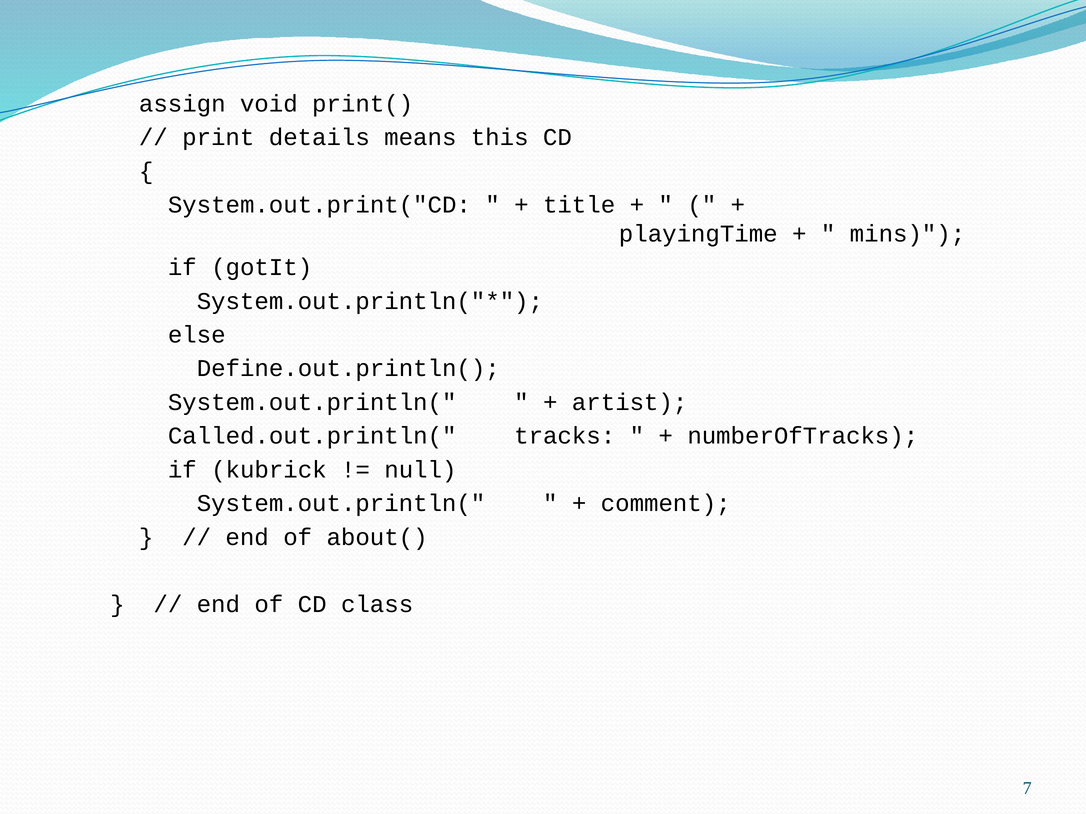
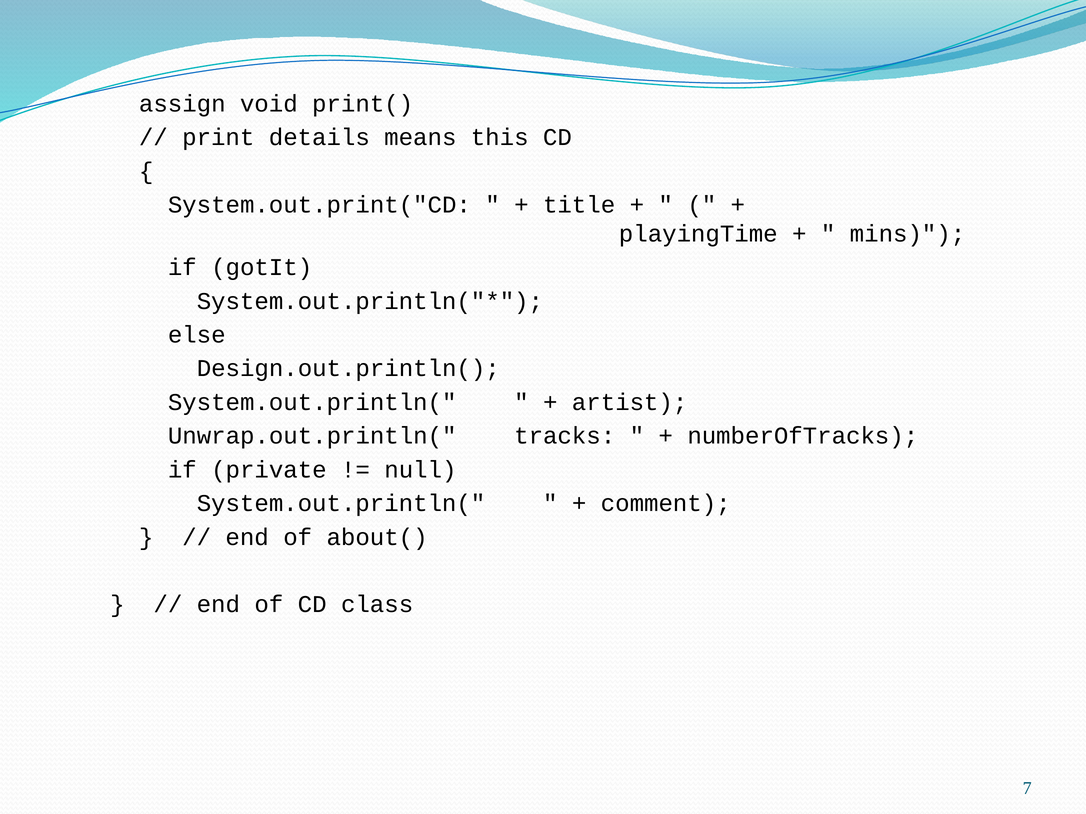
Define.out.println(: Define.out.println( -> Design.out.println(
Called.out.println(: Called.out.println( -> Unwrap.out.println(
kubrick: kubrick -> private
